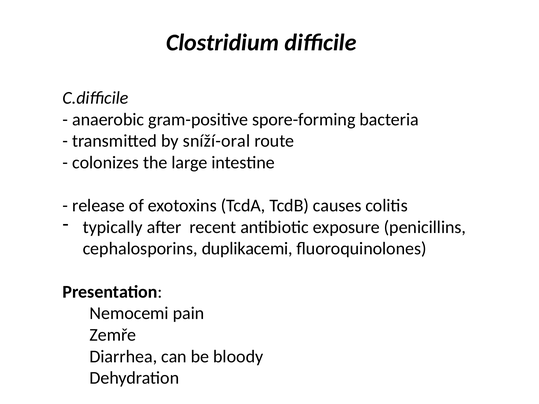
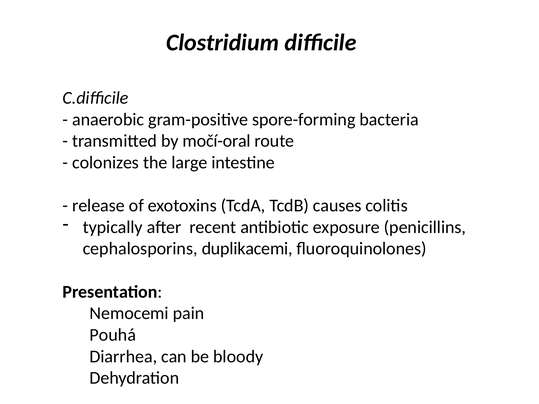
sníží-oral: sníží-oral -> močí-oral
Zemře: Zemře -> Pouhá
